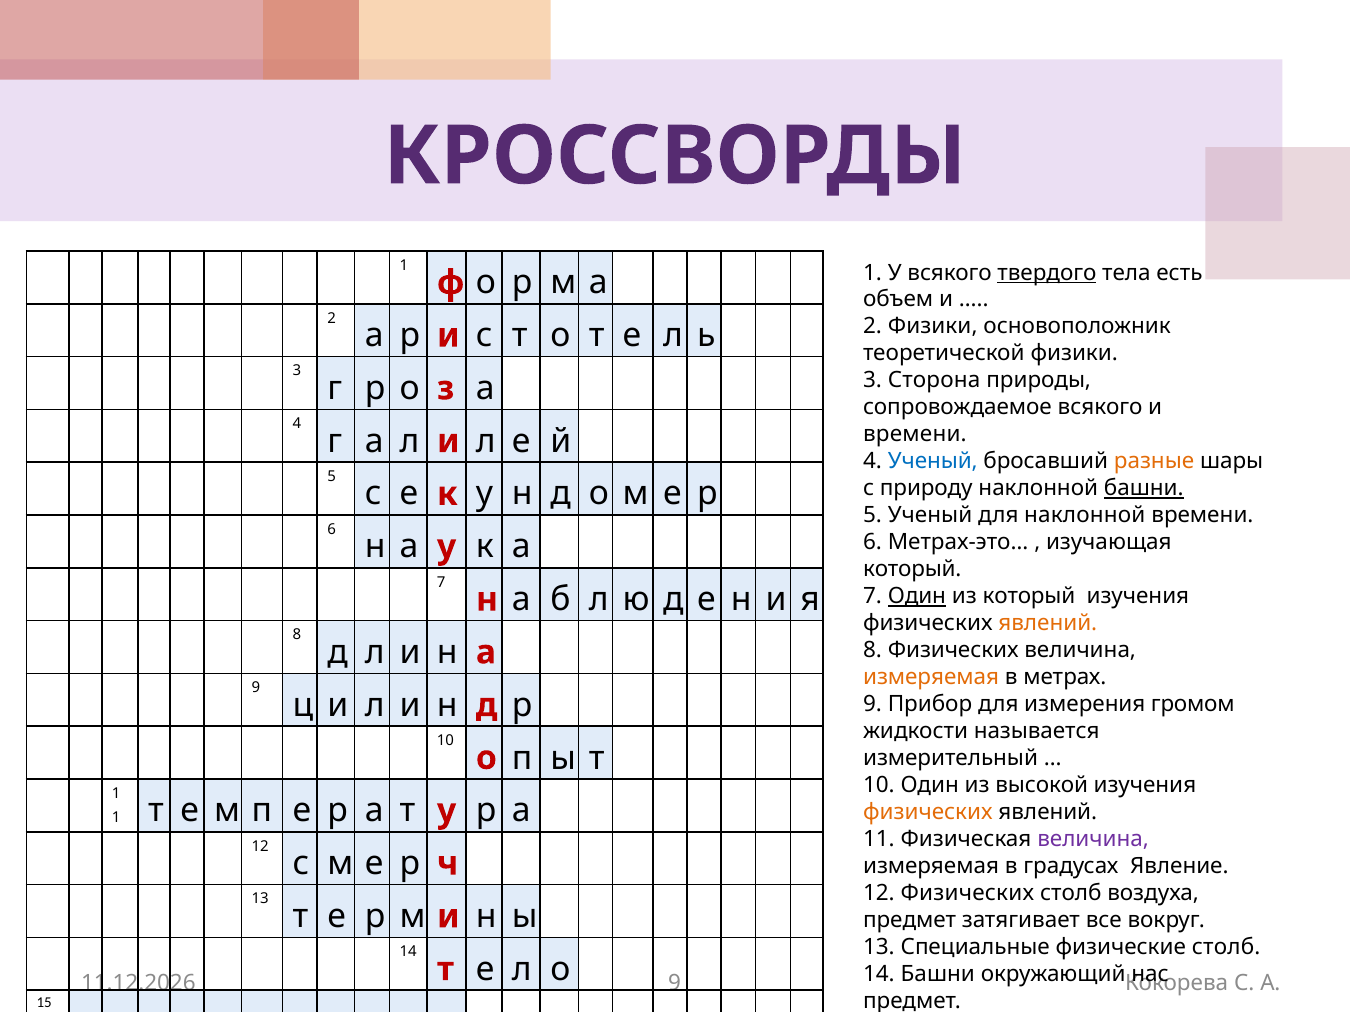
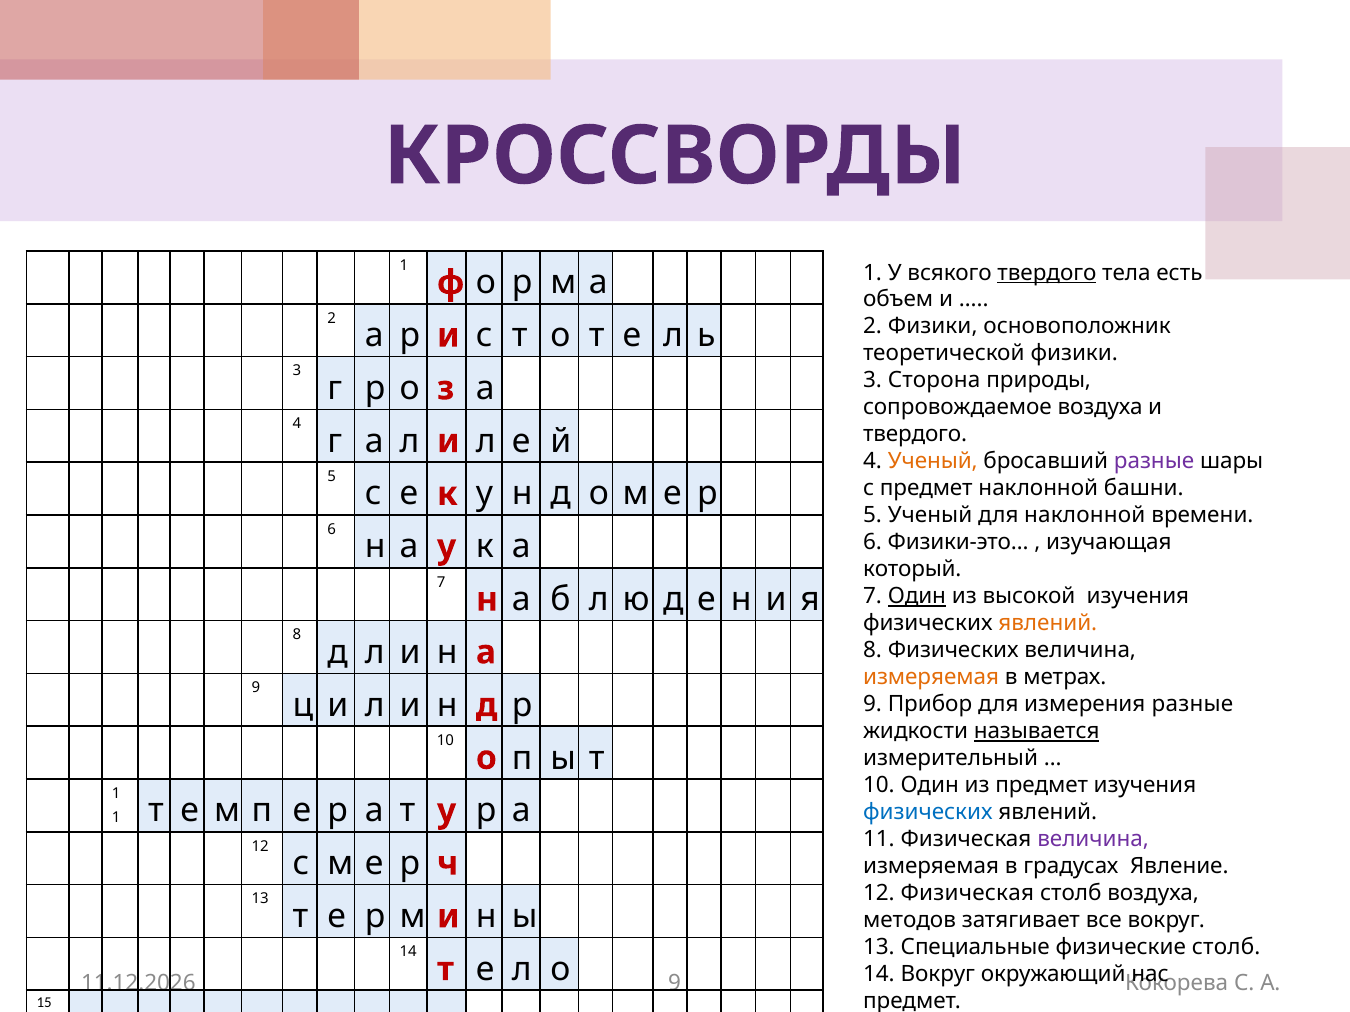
сопровождаемое всякого: всякого -> воздуха
времени at (915, 435): времени -> твердого
Ученый at (933, 462) colour: blue -> orange
разные at (1154, 462) colour: orange -> purple
с природу: природу -> предмет
башни at (1144, 489) underline: present -> none
Метрах-это…: Метрах-это… -> Физики-это…
из который: который -> высокой
измерения громом: громом -> разные
называется underline: none -> present
из высокой: высокой -> предмет
физических at (928, 813) colour: orange -> blue
12 Физических: Физических -> Физическая
предмет at (910, 921): предмет -> методов
14 Башни: Башни -> Вокруг
